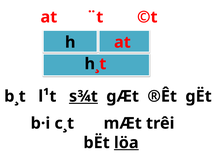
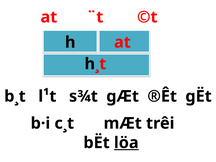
s¾t underline: present -> none
